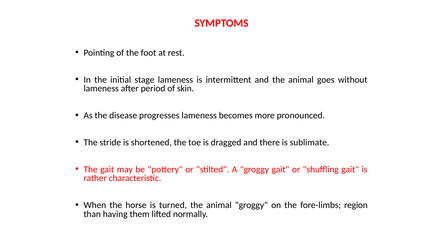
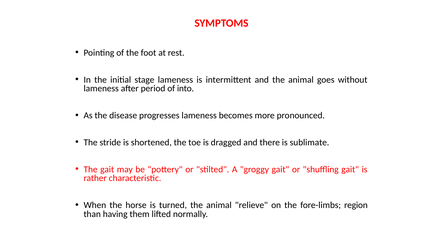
skin: skin -> into
animal groggy: groggy -> relieve
